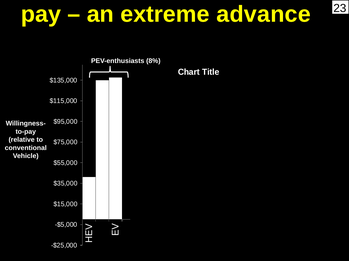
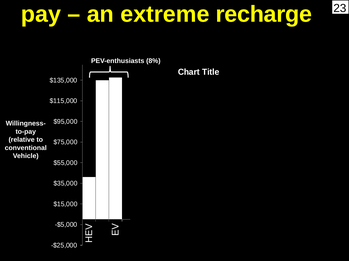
advance: advance -> recharge
